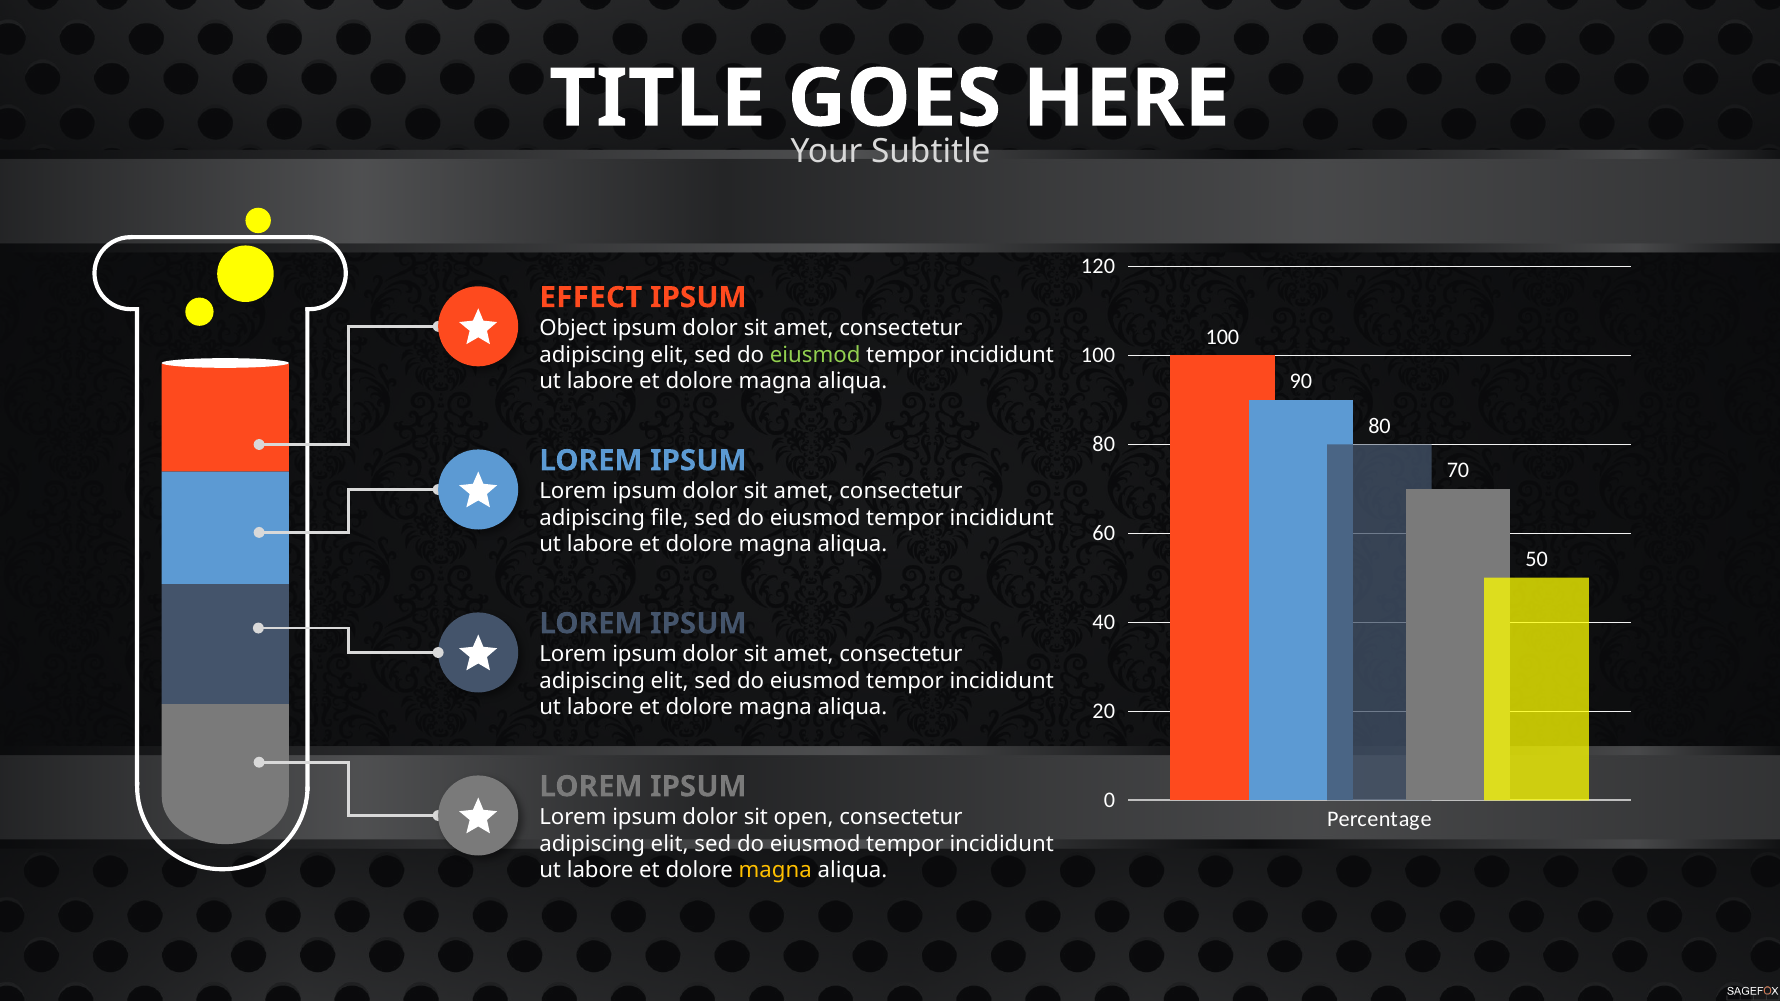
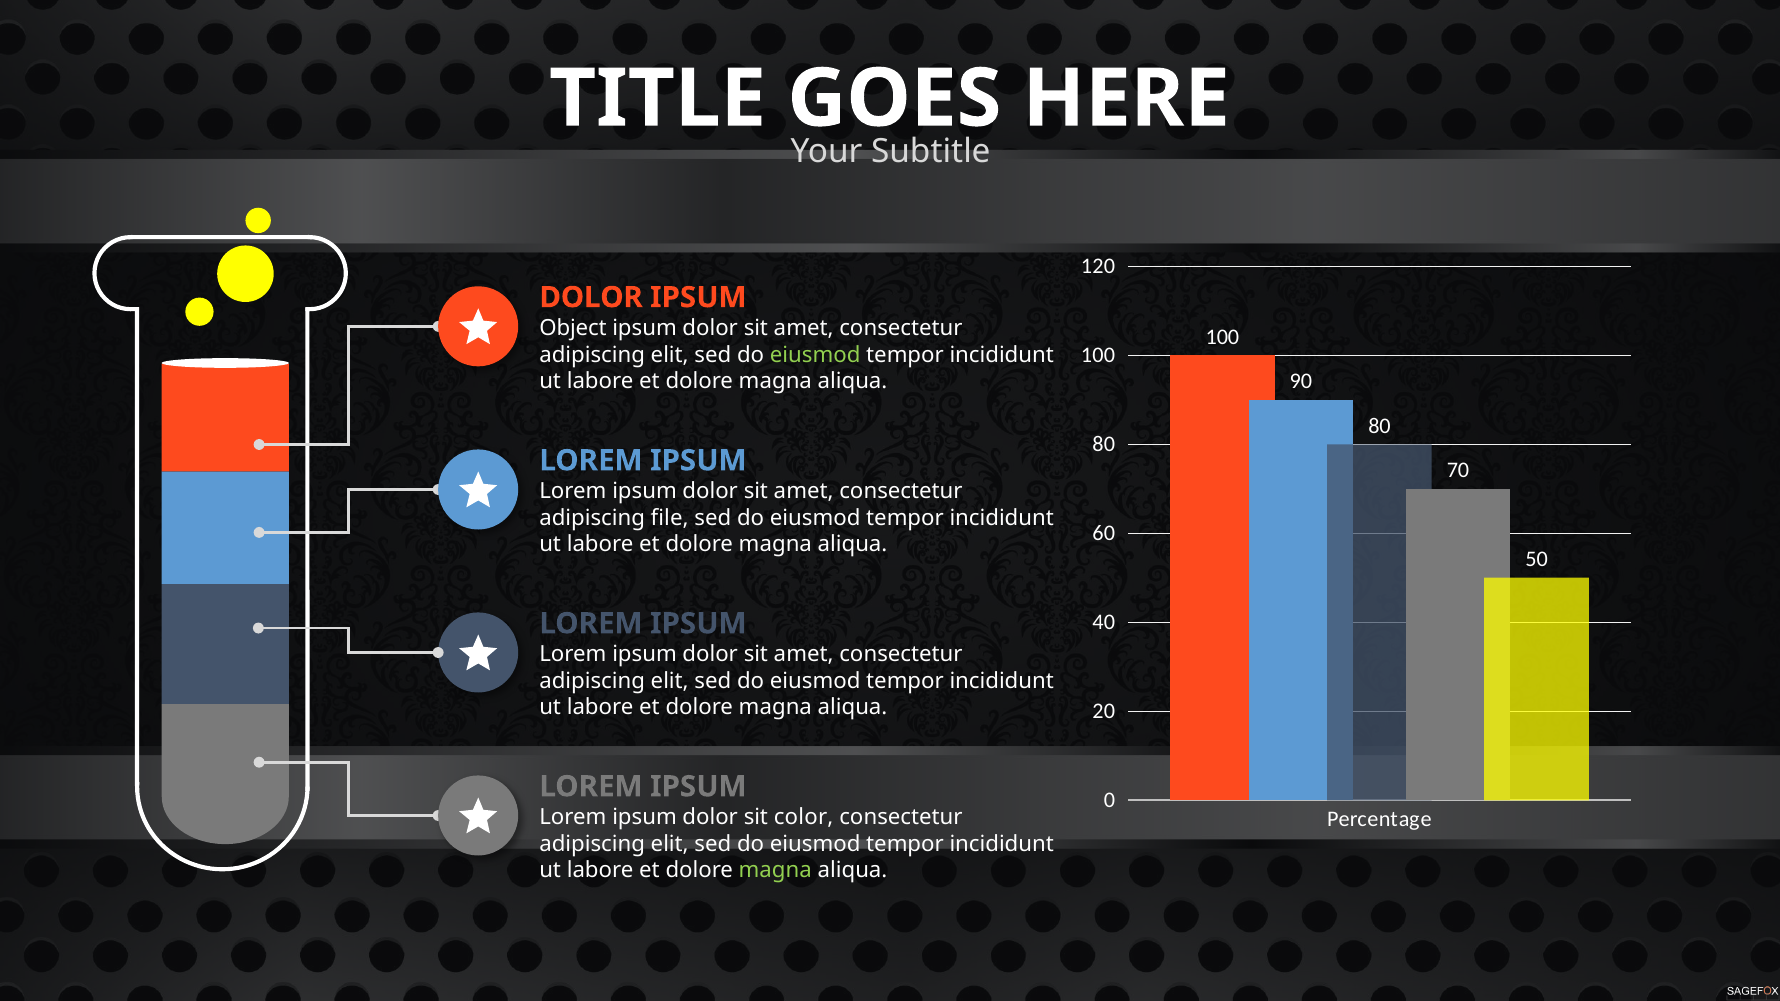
EFFECT at (591, 298): EFFECT -> DOLOR
open: open -> color
magna at (775, 871) colour: yellow -> light green
